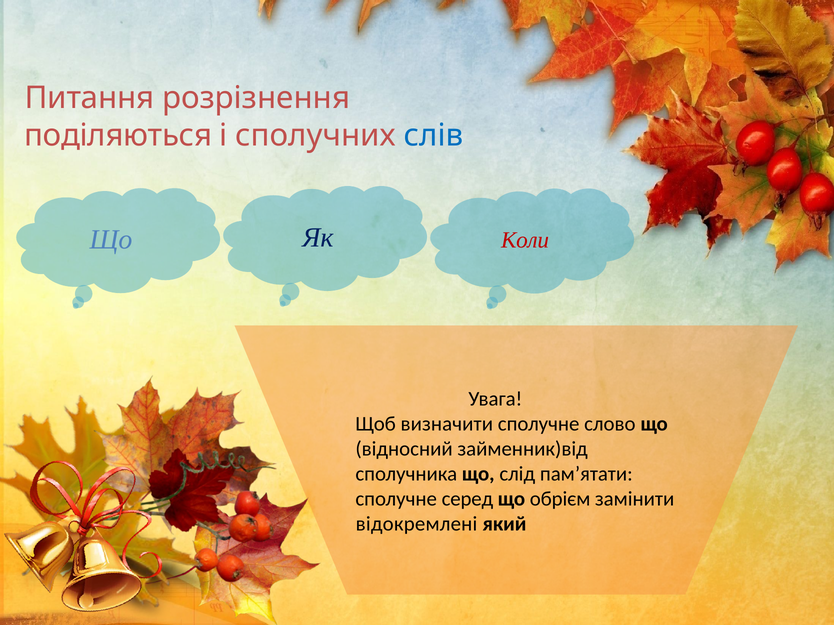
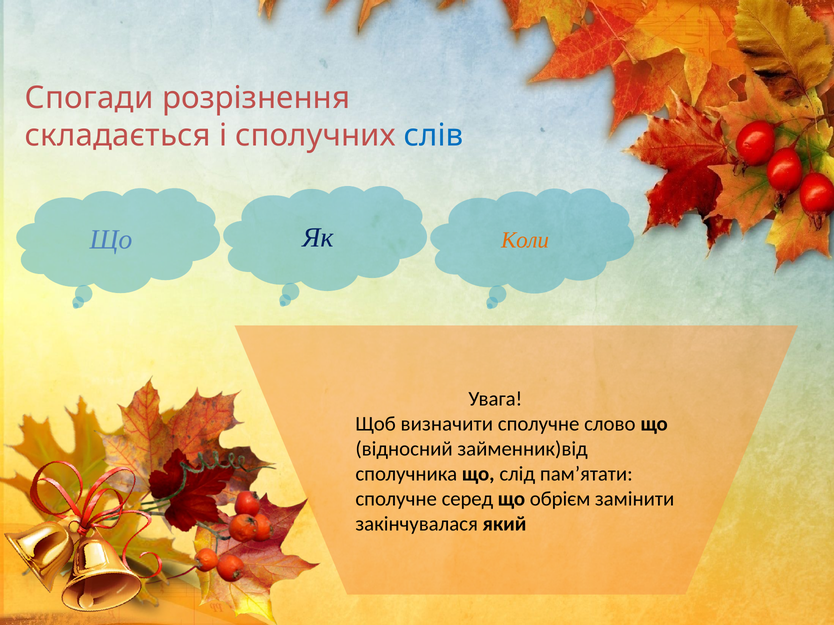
Питання: Питання -> Спогади
поділяються: поділяються -> складається
Коли colour: red -> orange
відокремлені: відокремлені -> закінчувалася
